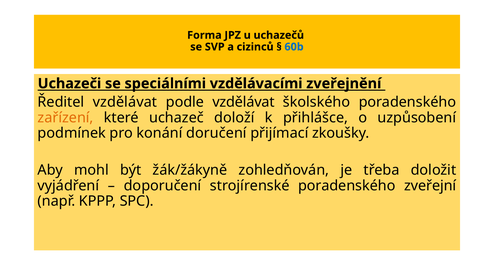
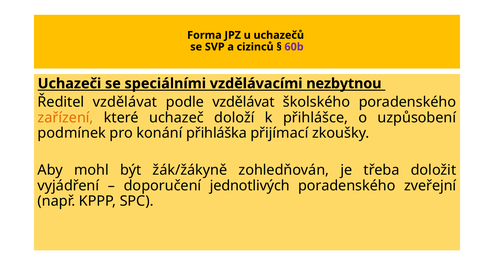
60b colour: blue -> purple
zveřejnění: zveřejnění -> nezbytnou
doručení: doručení -> přihláška
strojírenské: strojírenské -> jednotlivých
